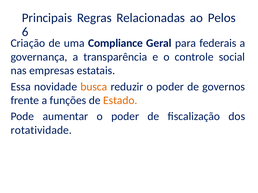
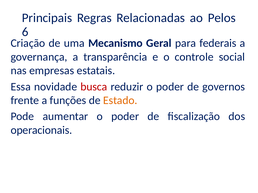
Compliance: Compliance -> Mecanismo
busca colour: orange -> red
rotatividade: rotatividade -> operacionais
